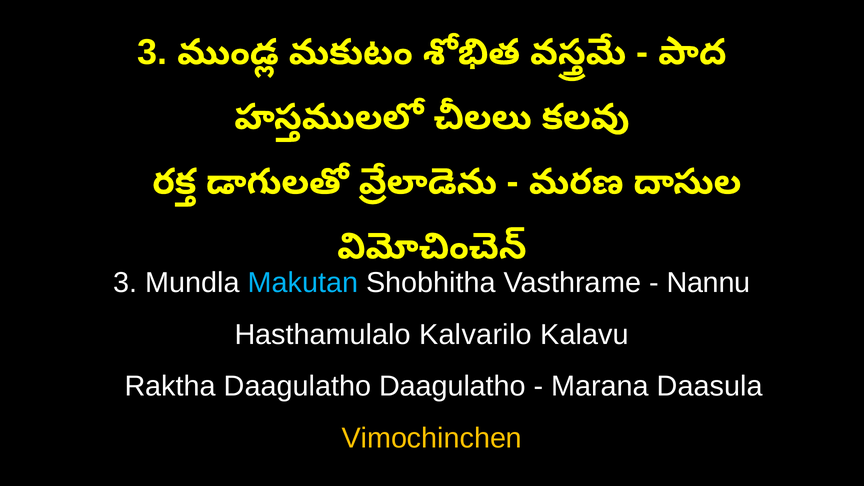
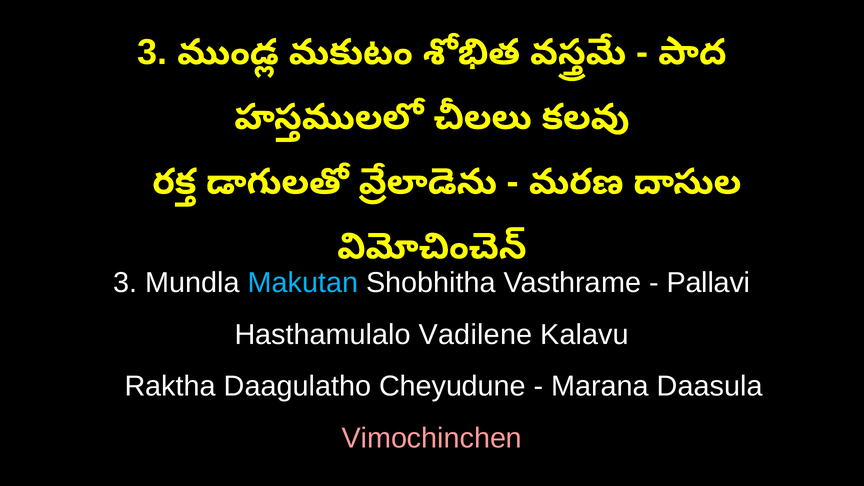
Nannu: Nannu -> Pallavi
Kalvarilo: Kalvarilo -> Vadilene
Daagulatho Daagulatho: Daagulatho -> Cheyudune
Vimochinchen colour: yellow -> pink
